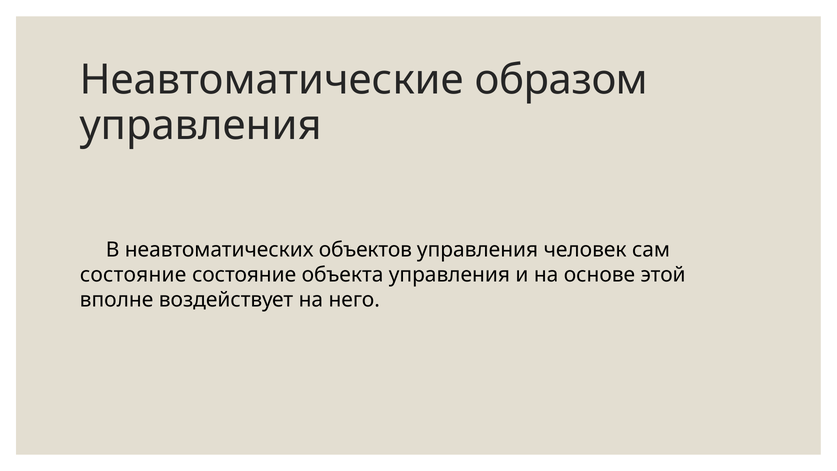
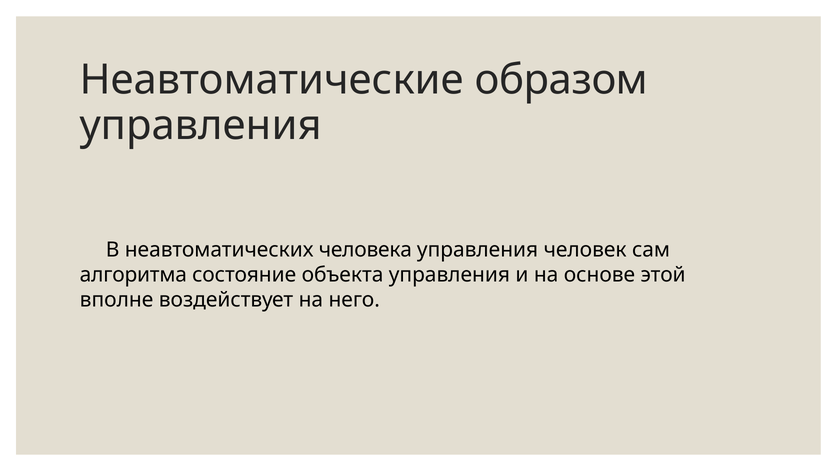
объектов: объектов -> человека
состояние at (133, 275): состояние -> алгоритма
